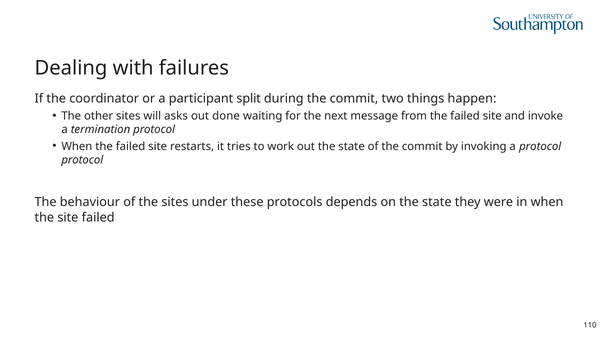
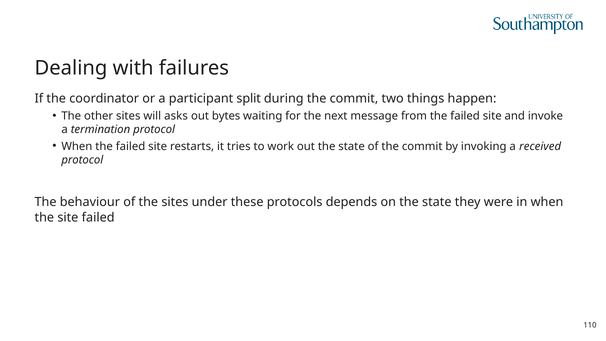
done: done -> bytes
a protocol: protocol -> received
